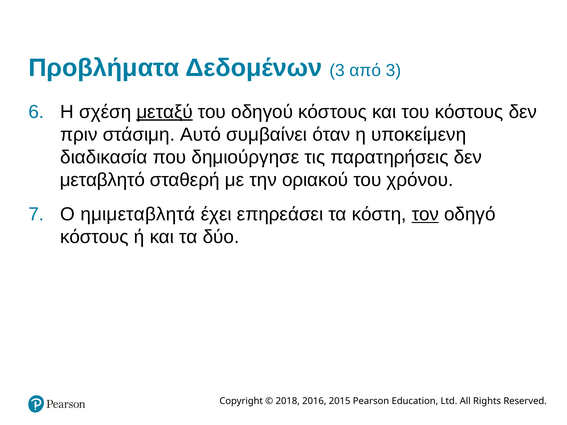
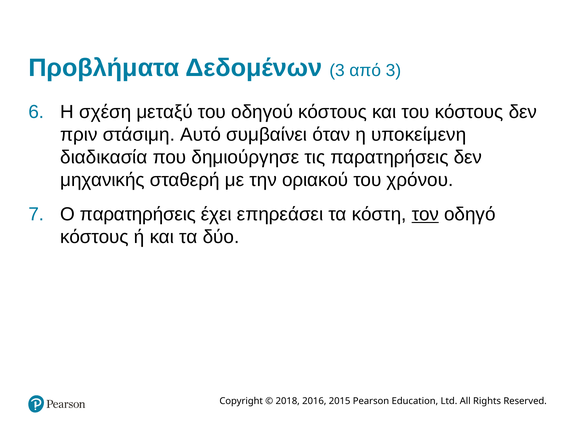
μεταξύ underline: present -> none
μεταβλητό: μεταβλητό -> μηχανικής
Ο ημιμεταβλητά: ημιμεταβλητά -> παρατηρήσεις
